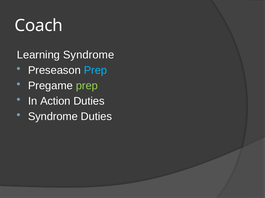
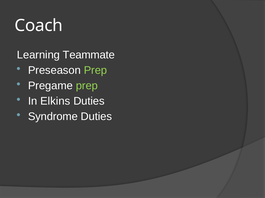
Learning Syndrome: Syndrome -> Teammate
Prep at (95, 71) colour: light blue -> light green
Action: Action -> Elkins
